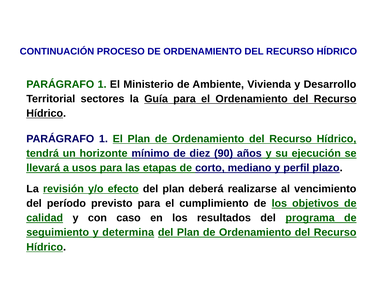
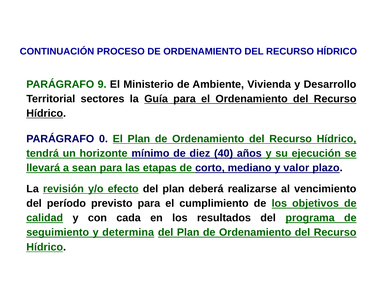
1 at (102, 84): 1 -> 9
1 at (103, 139): 1 -> 0
90: 90 -> 40
usos: usos -> sean
perfil: perfil -> valor
caso: caso -> cada
